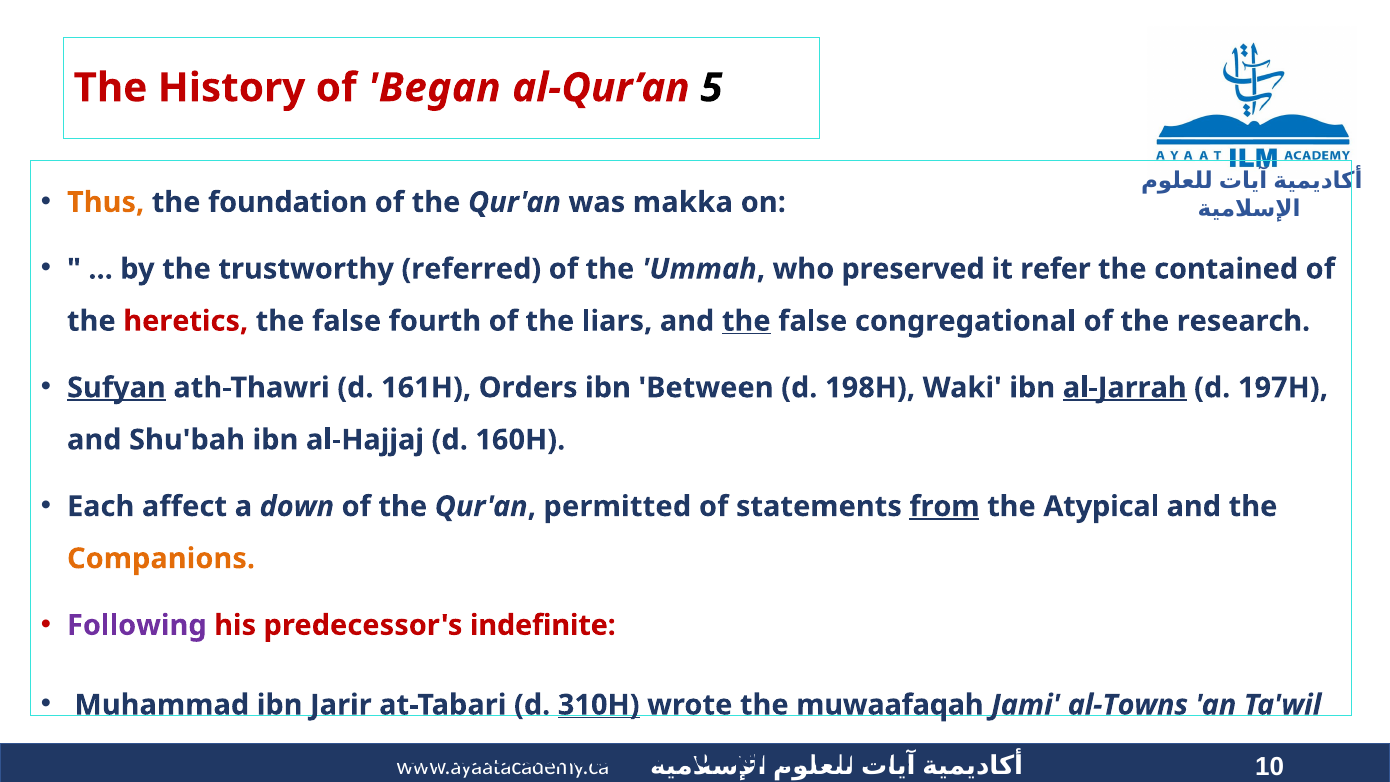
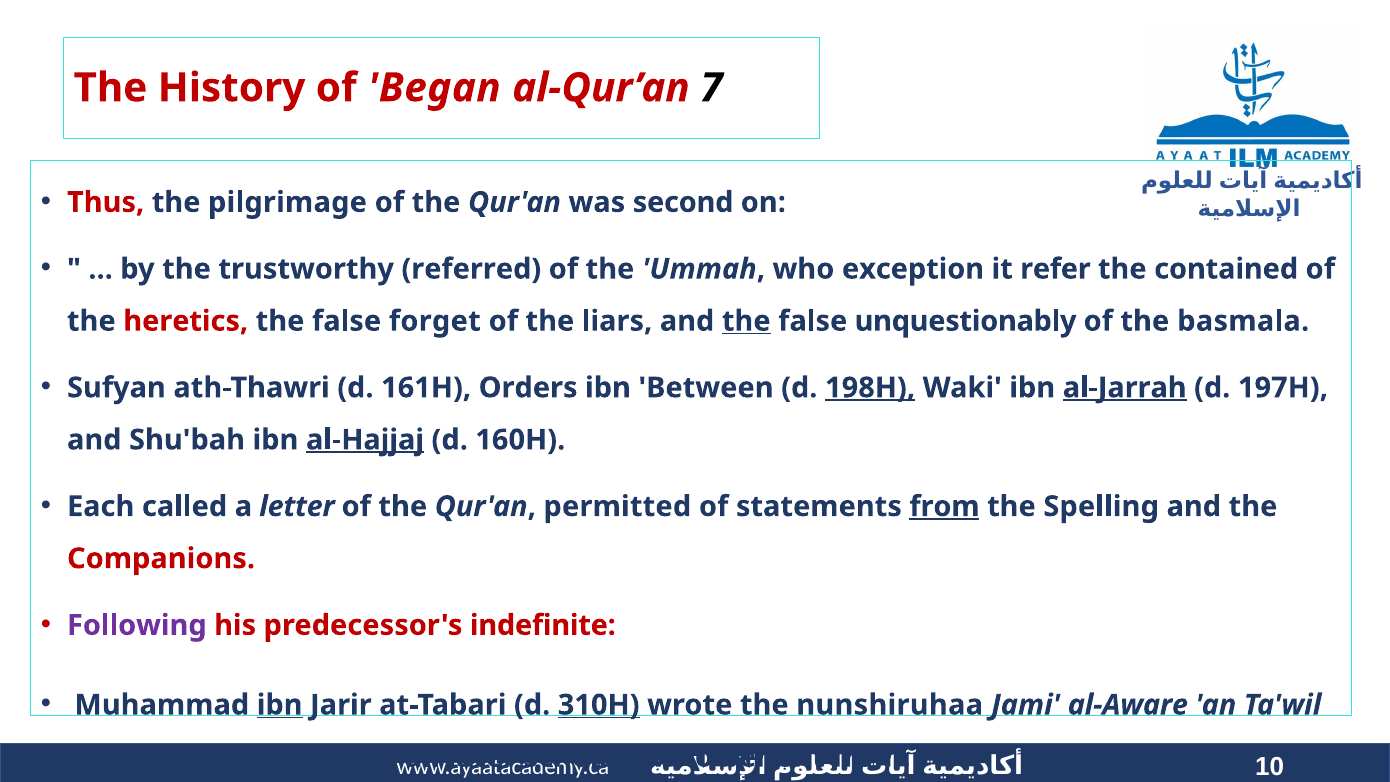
5: 5 -> 7
Thus colour: orange -> red
foundation: foundation -> pilgrimage
makka: makka -> second
preserved: preserved -> exception
fourth: fourth -> forget
congregational: congregational -> unquestionably
research: research -> basmala
Sufyan underline: present -> none
198H underline: none -> present
al-Hajjaj underline: none -> present
affect: affect -> called
down: down -> letter
Atypical: Atypical -> Spelling
Companions colour: orange -> red
ibn at (280, 705) underline: none -> present
muwaafaqah: muwaafaqah -> nunshiruhaa
al-Towns: al-Towns -> al-Aware
